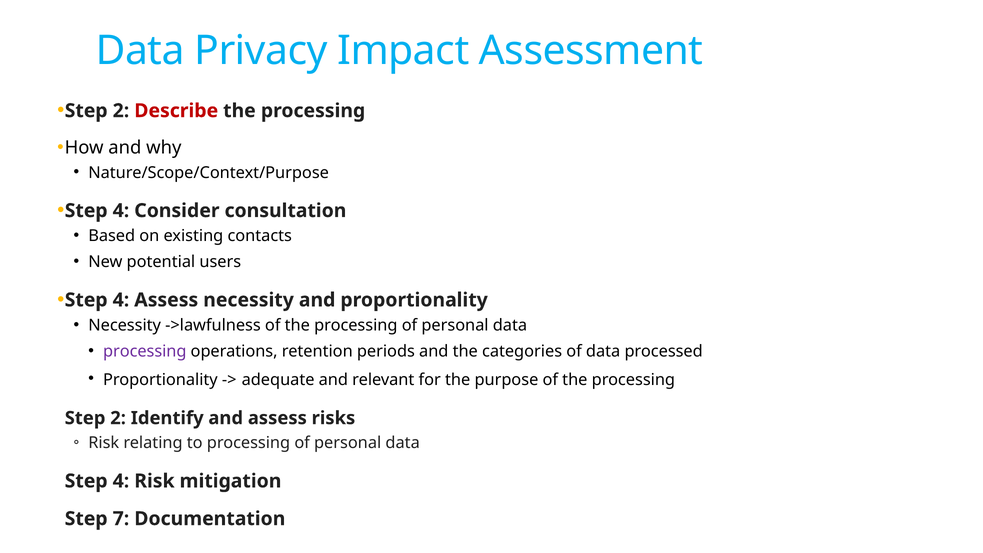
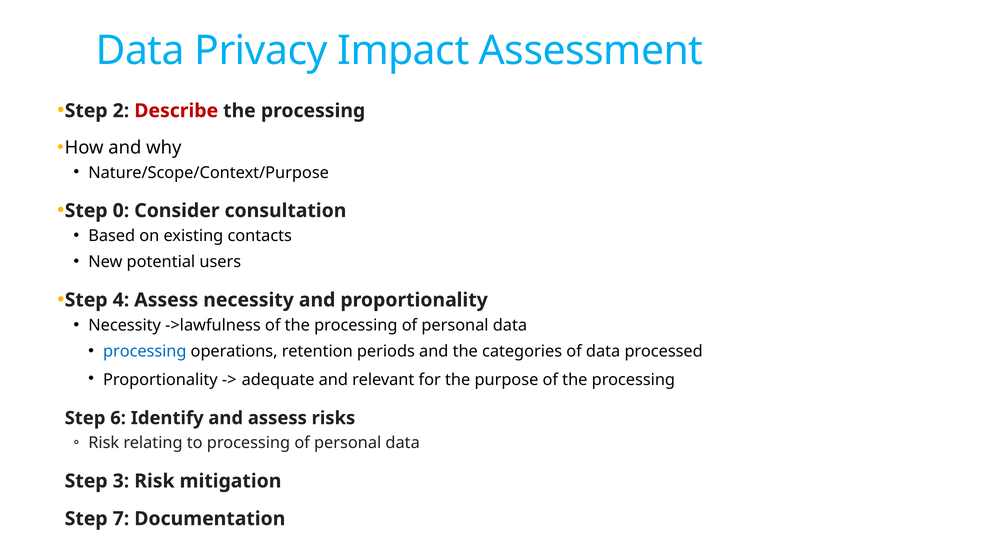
4 at (121, 211): 4 -> 0
processing at (145, 351) colour: purple -> blue
2 at (118, 418): 2 -> 6
4 at (121, 481): 4 -> 3
